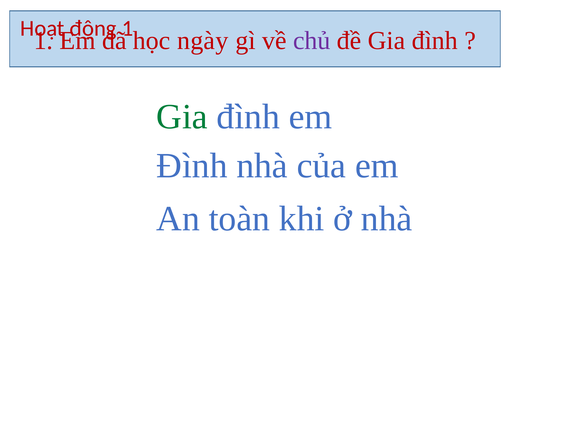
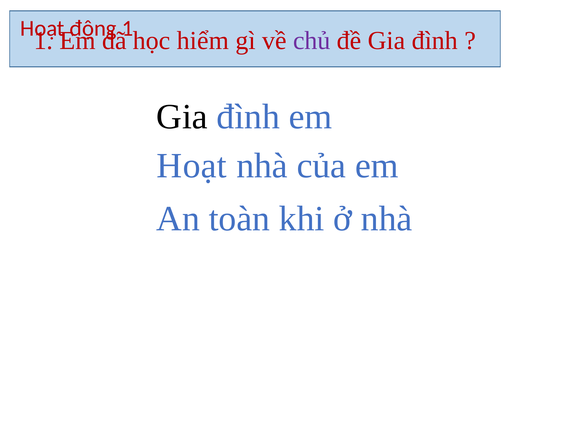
ngày: ngày -> hiểm
Gia at (182, 117) colour: green -> black
Đình at (192, 166): Đình -> Hoạt
